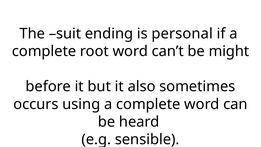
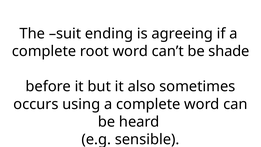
personal: personal -> agreeing
might: might -> shade
